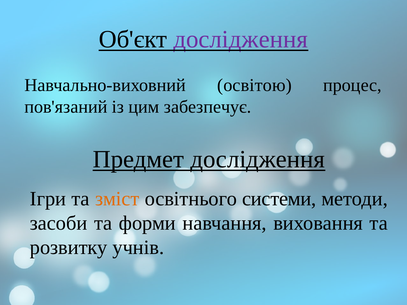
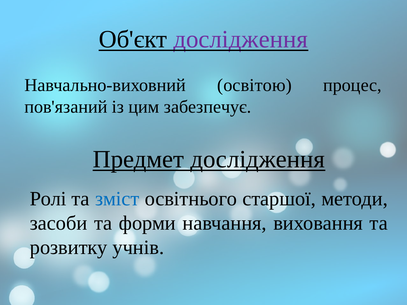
Ігри: Ігри -> Ролі
зміст colour: orange -> blue
системи: системи -> старшої
